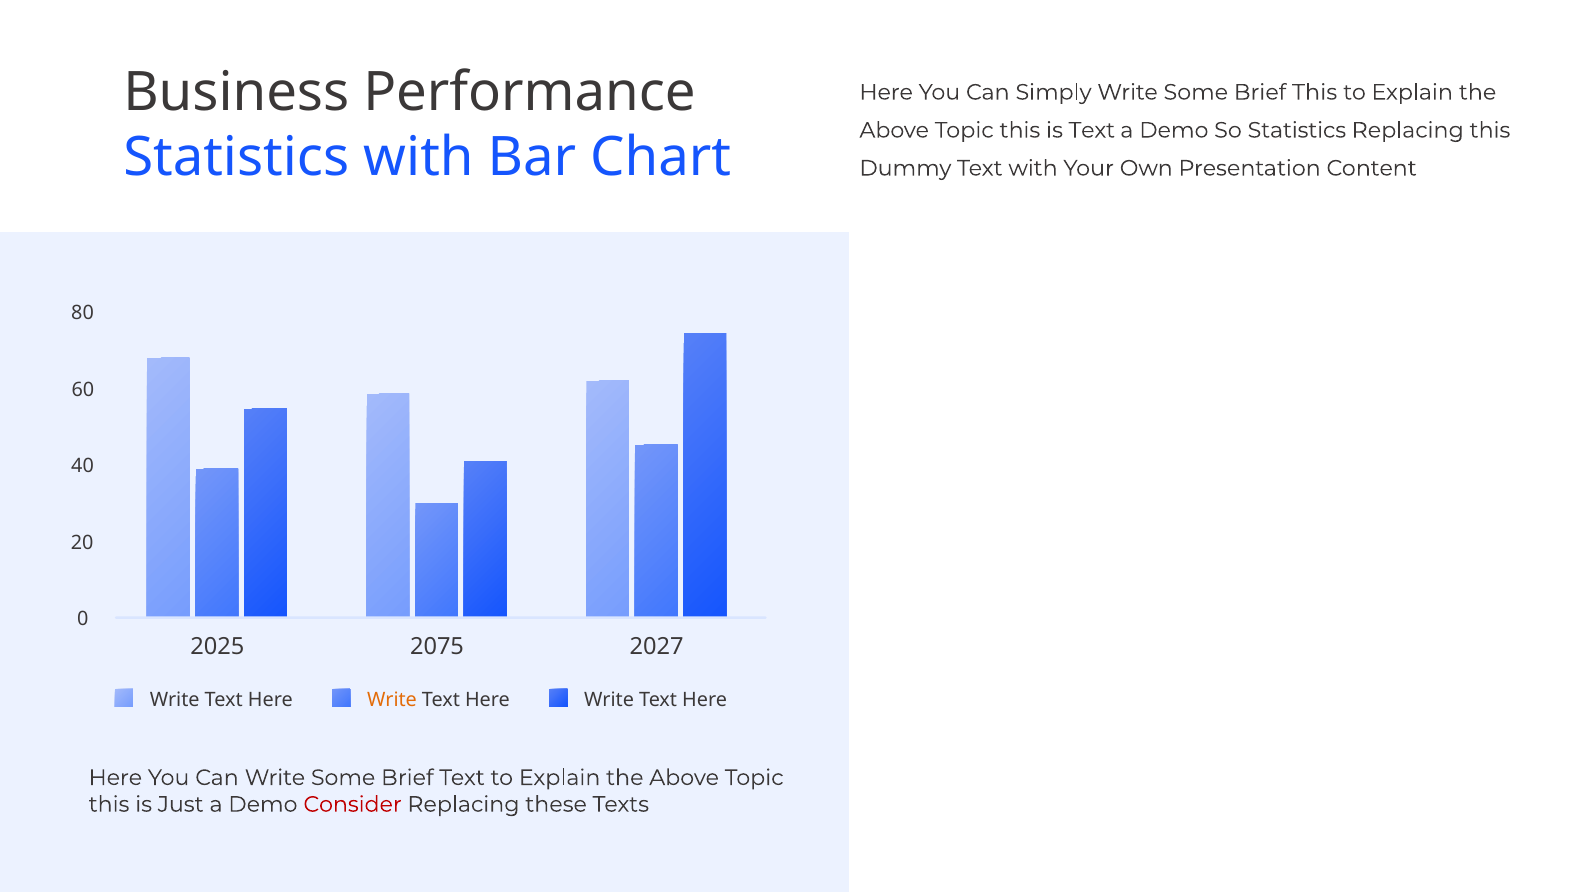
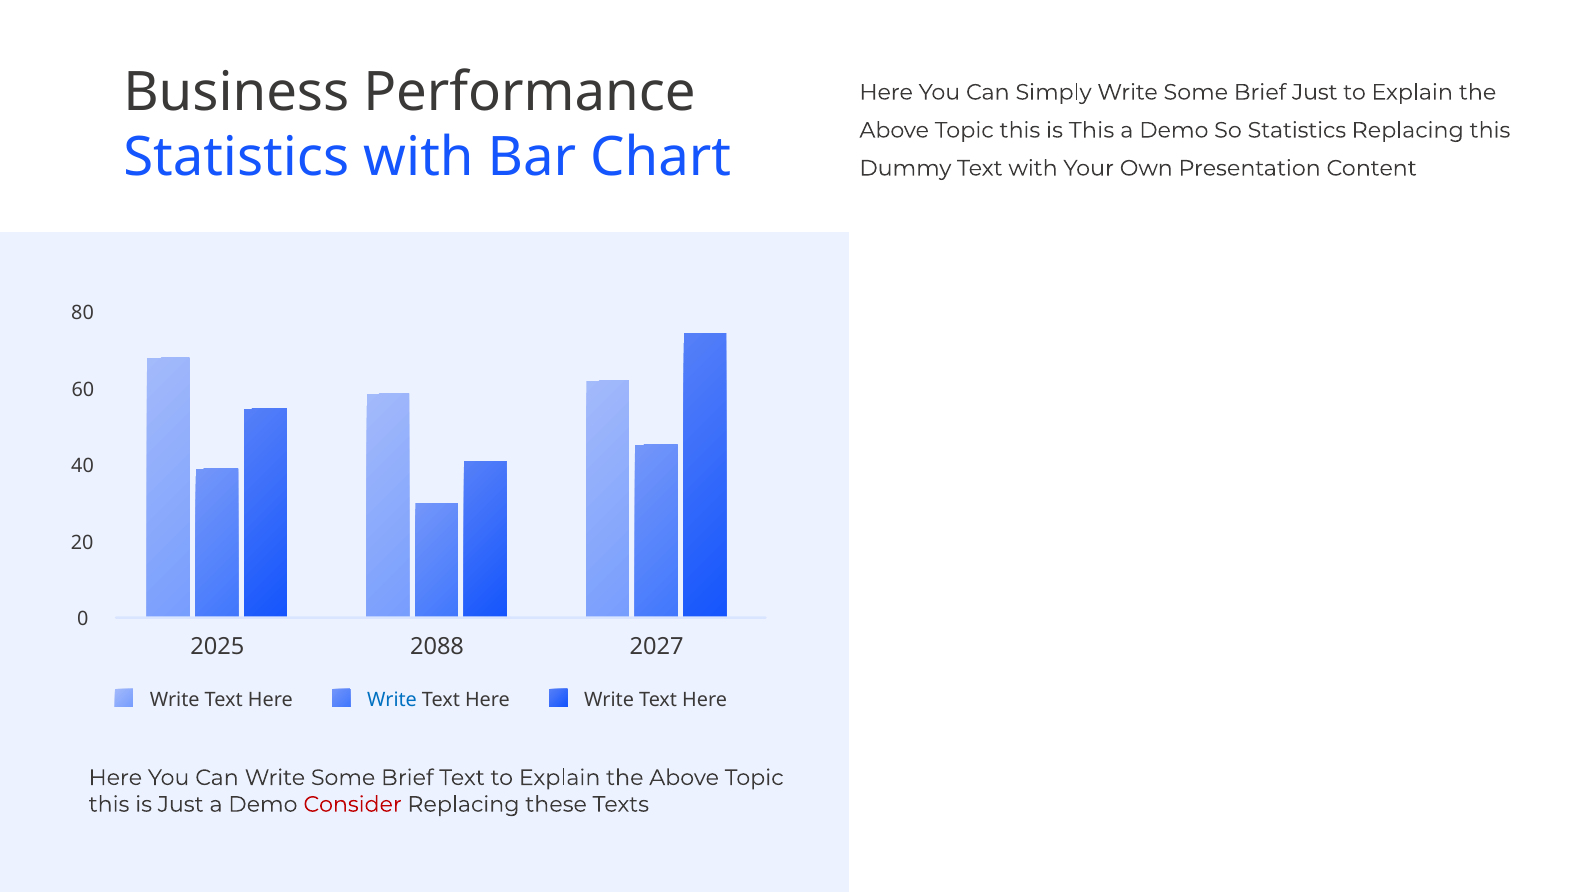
Brief This: This -> Just
is Text: Text -> This
2075: 2075 -> 2088
Write at (392, 700) colour: orange -> blue
